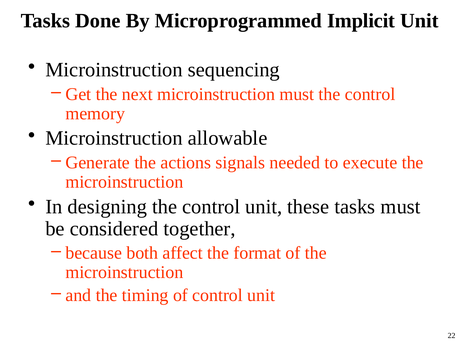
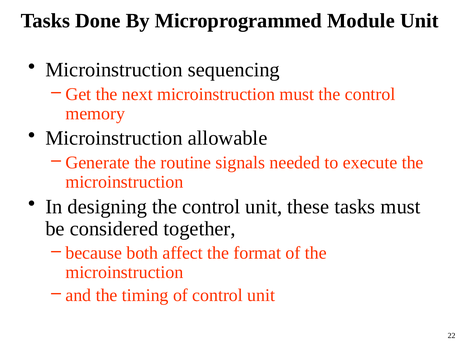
Implicit: Implicit -> Module
actions: actions -> routine
